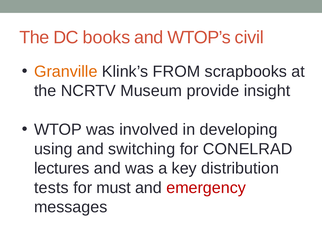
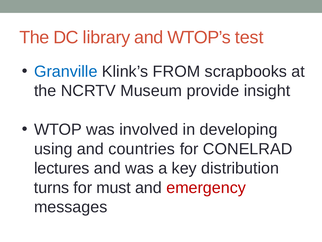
books: books -> library
civil: civil -> test
Granville colour: orange -> blue
switching: switching -> countries
tests: tests -> turns
